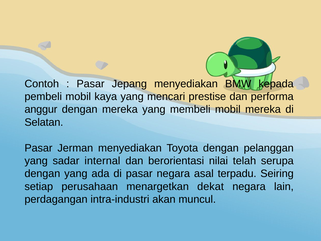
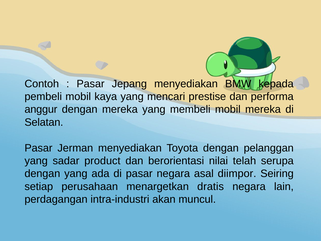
internal: internal -> product
terpadu: terpadu -> diimpor
dekat: dekat -> dratis
